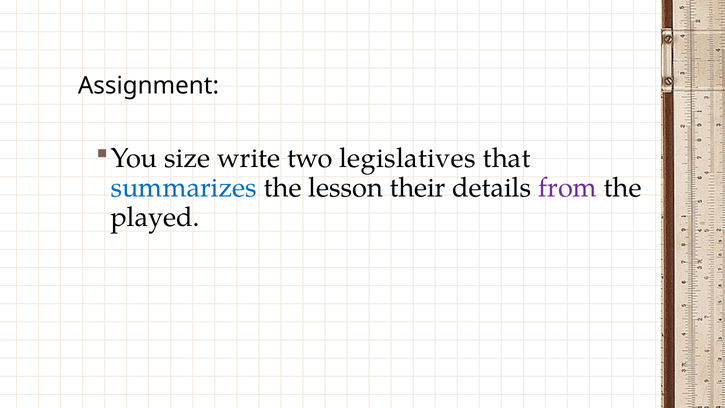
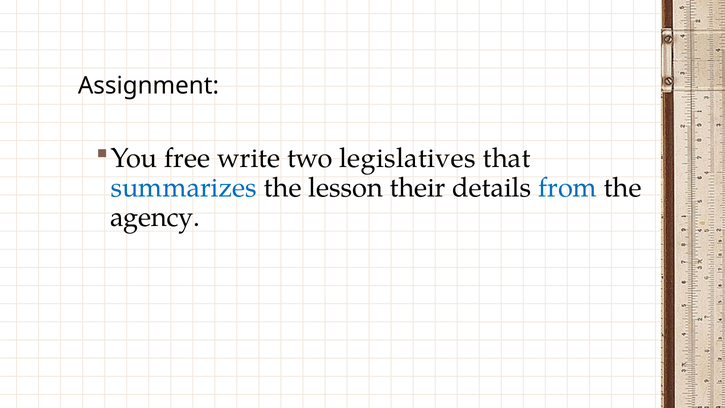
size: size -> free
from colour: purple -> blue
played: played -> agency
